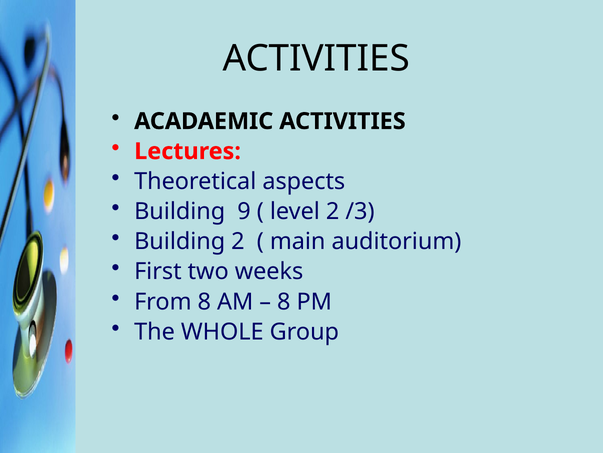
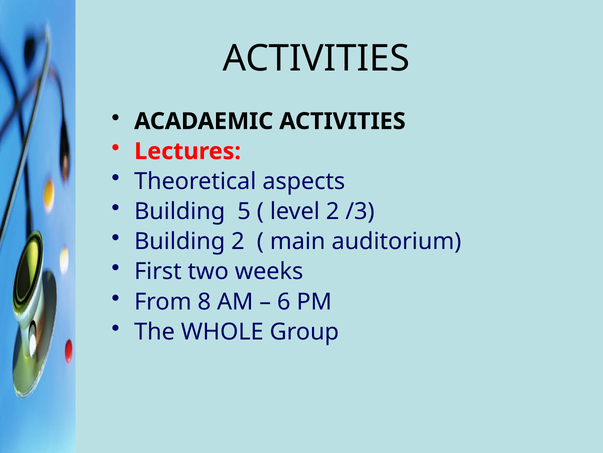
9: 9 -> 5
8 at (284, 301): 8 -> 6
